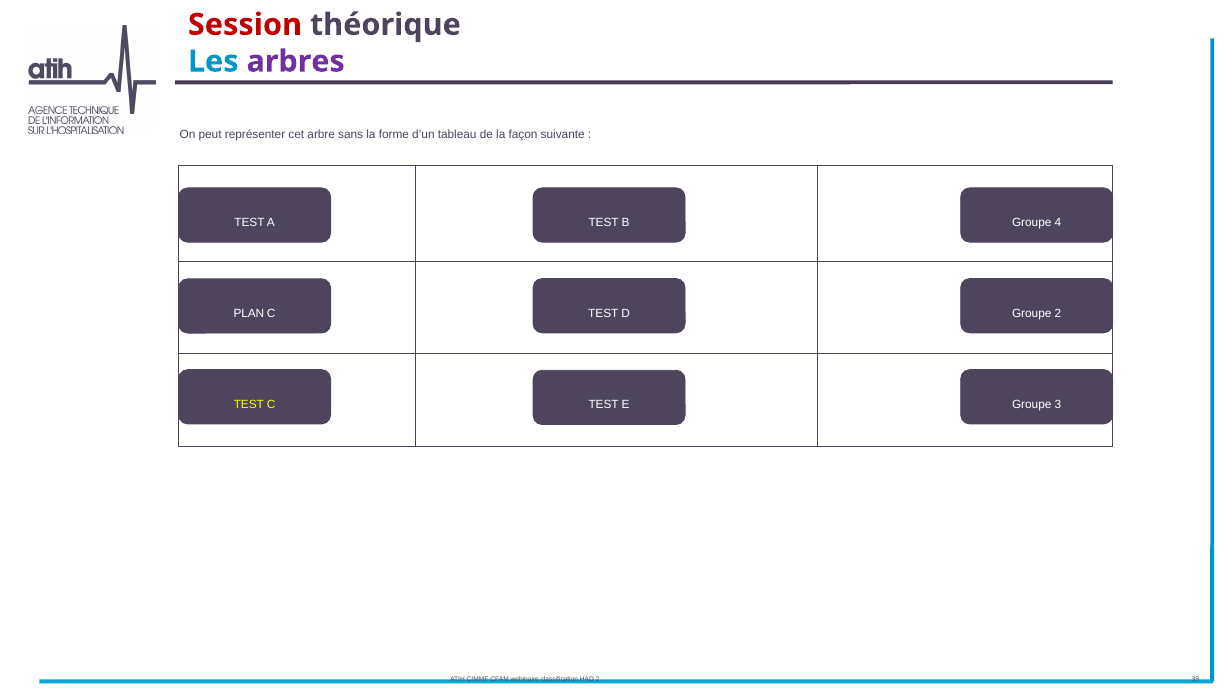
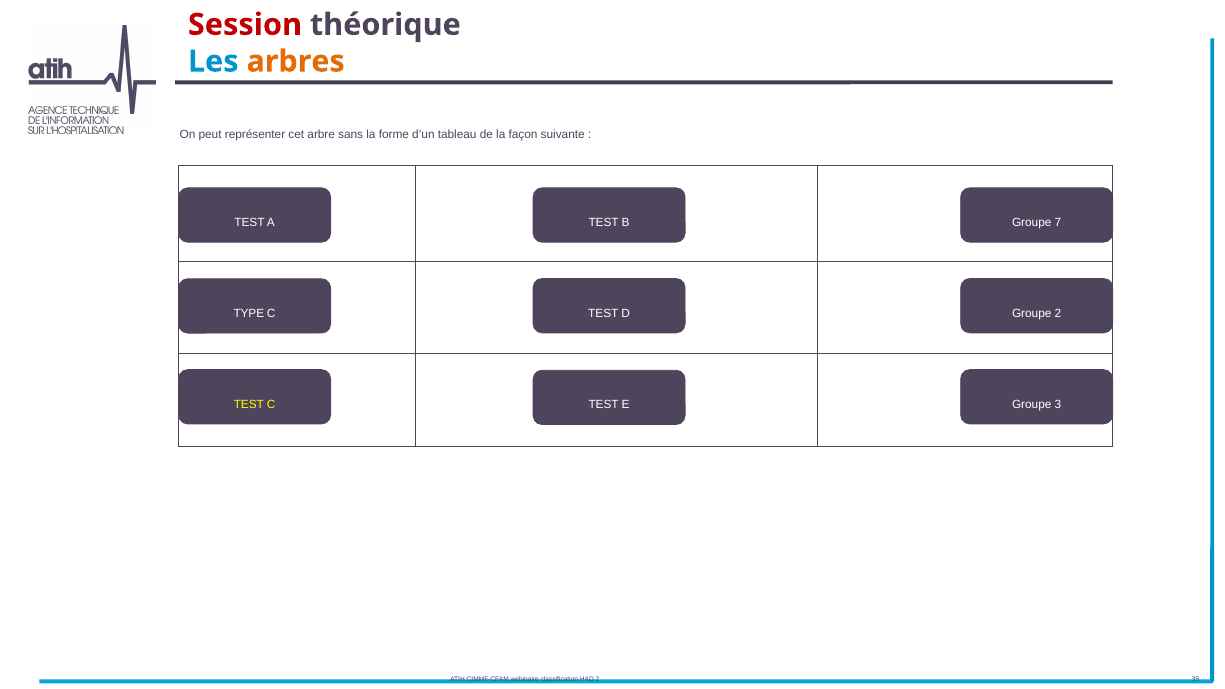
arbres colour: purple -> orange
4: 4 -> 7
PLAN: PLAN -> TYPE
